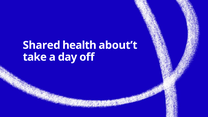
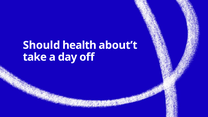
Shared: Shared -> Should
